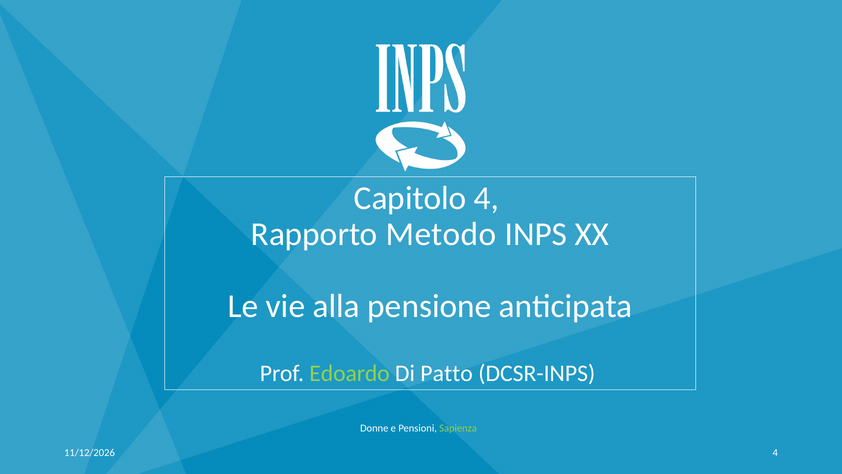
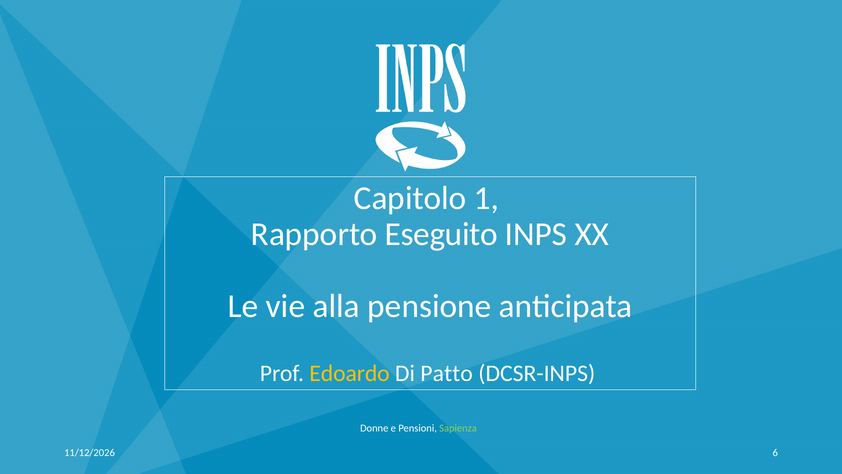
Capitolo 4: 4 -> 1
Metodo: Metodo -> Eseguito
Edoardo colour: light green -> yellow
4 at (775, 452): 4 -> 6
